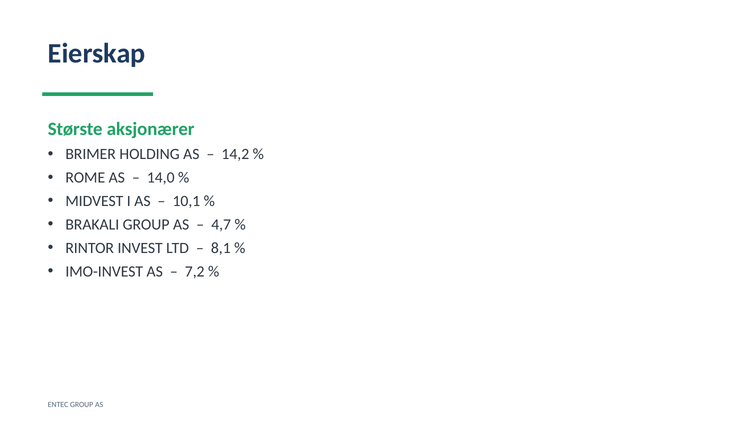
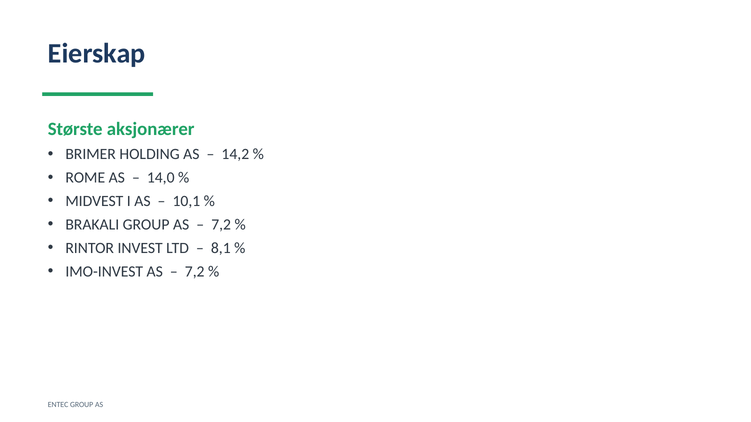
4,7 at (221, 225): 4,7 -> 7,2
